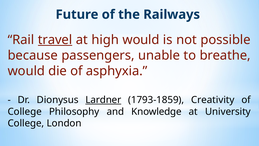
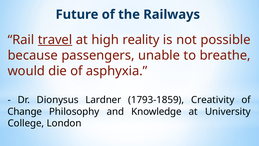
high would: would -> reality
Lardner underline: present -> none
College at (25, 111): College -> Change
